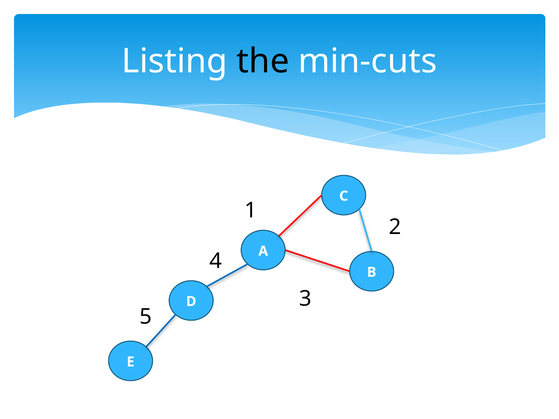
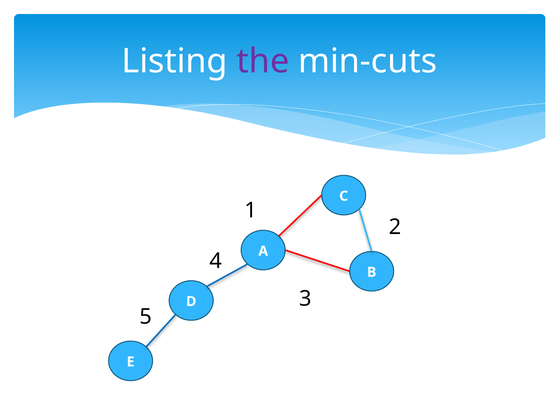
the colour: black -> purple
